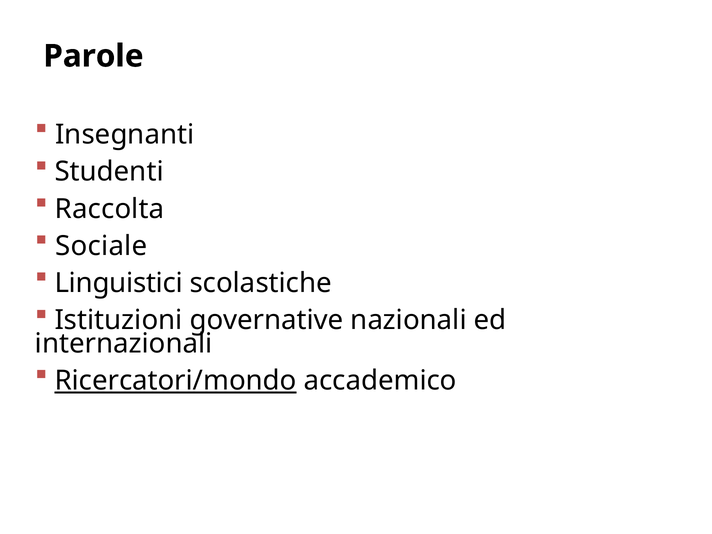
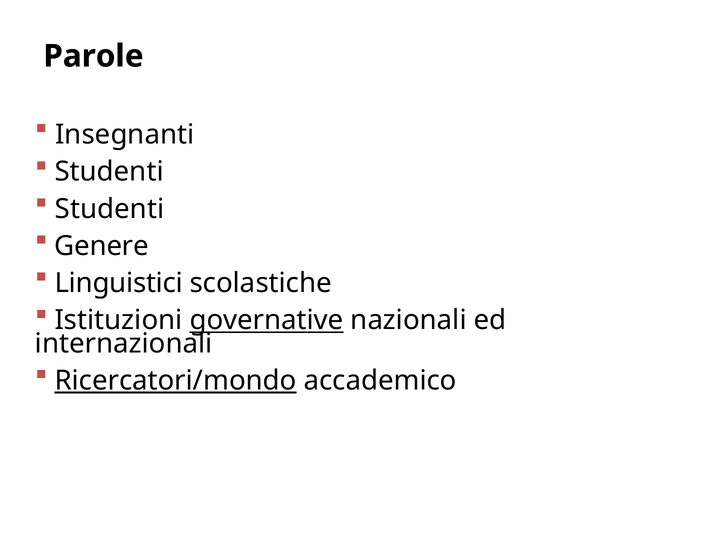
Raccolta at (110, 209): Raccolta -> Studenti
Sociale: Sociale -> Genere
governative underline: none -> present
